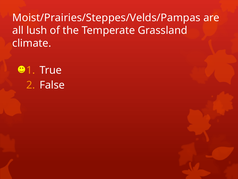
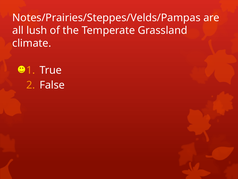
Moist/Prairies/Steppes/Velds/Pampas: Moist/Prairies/Steppes/Velds/Pampas -> Notes/Prairies/Steppes/Velds/Pampas
